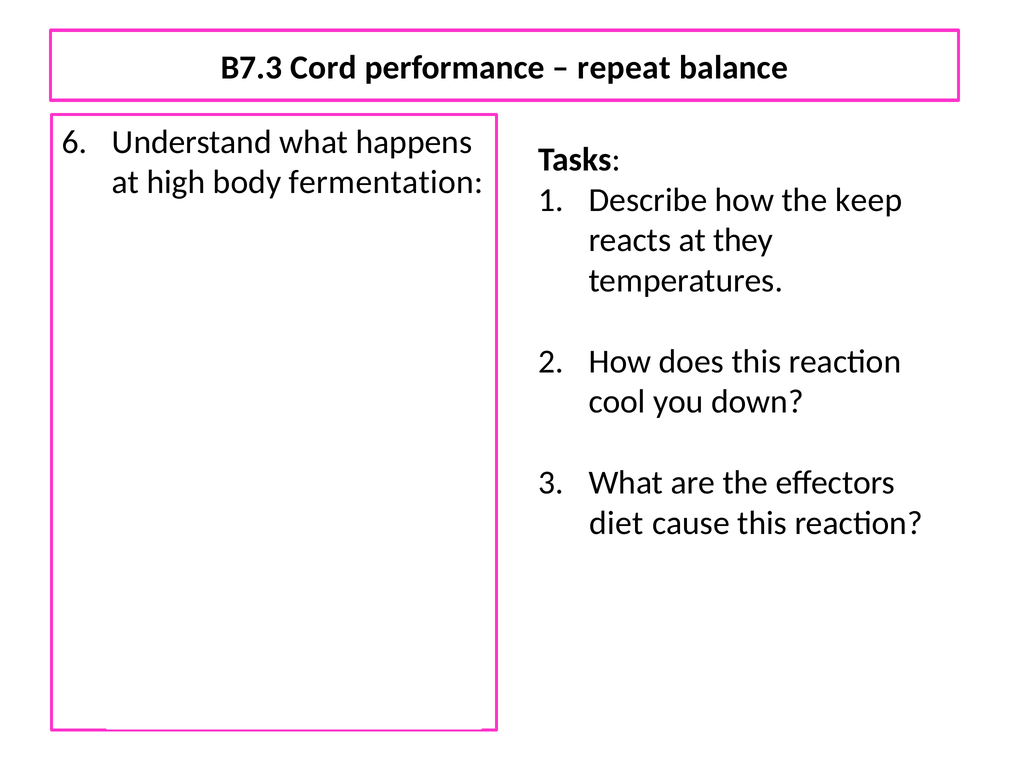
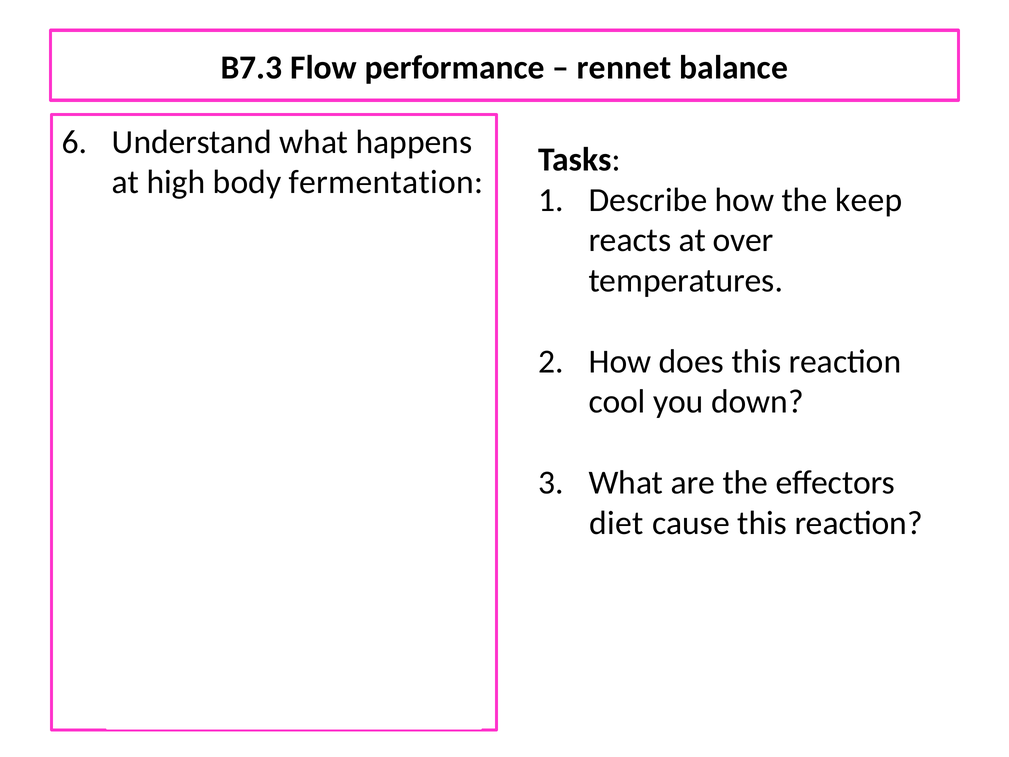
B7.3 Cord: Cord -> Flow
repeat: repeat -> rennet
they: they -> over
